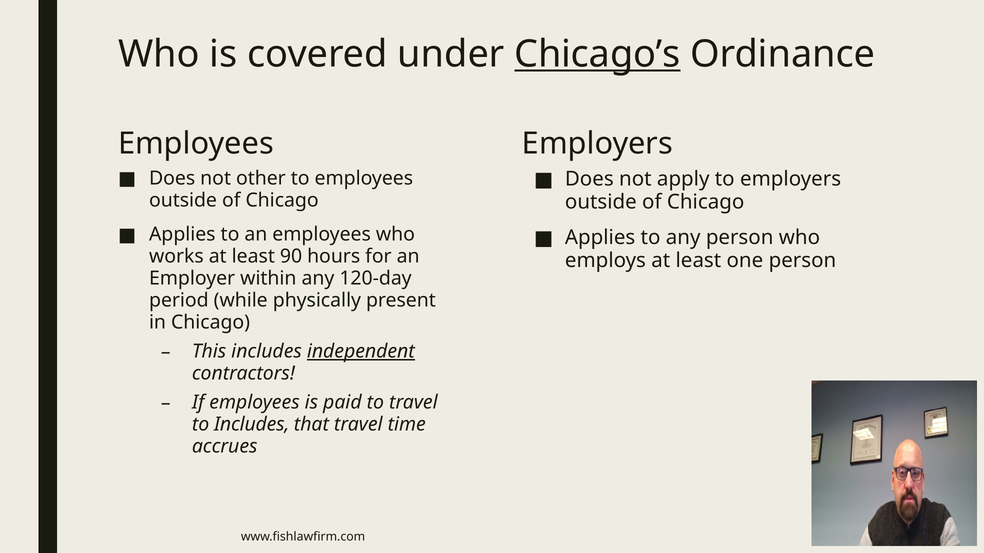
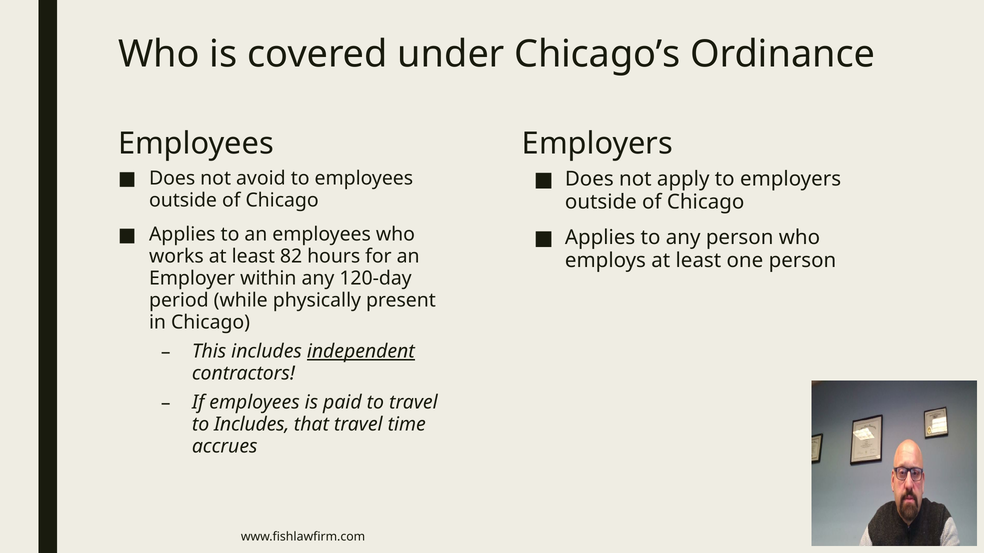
Chicago’s underline: present -> none
other: other -> avoid
90: 90 -> 82
